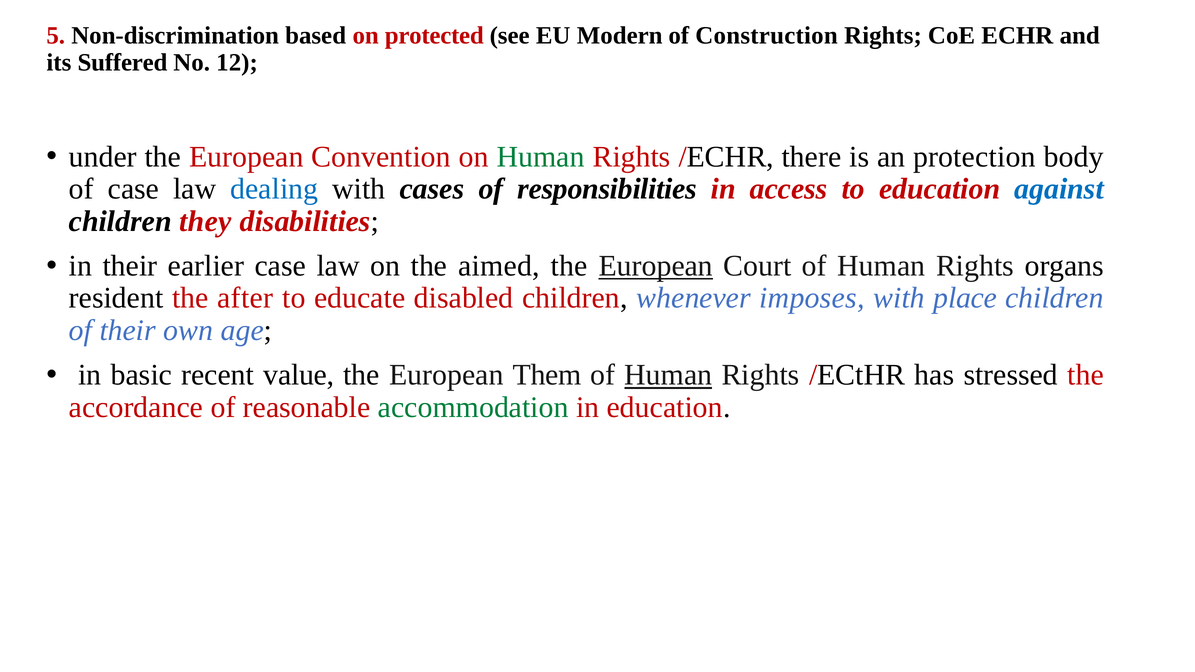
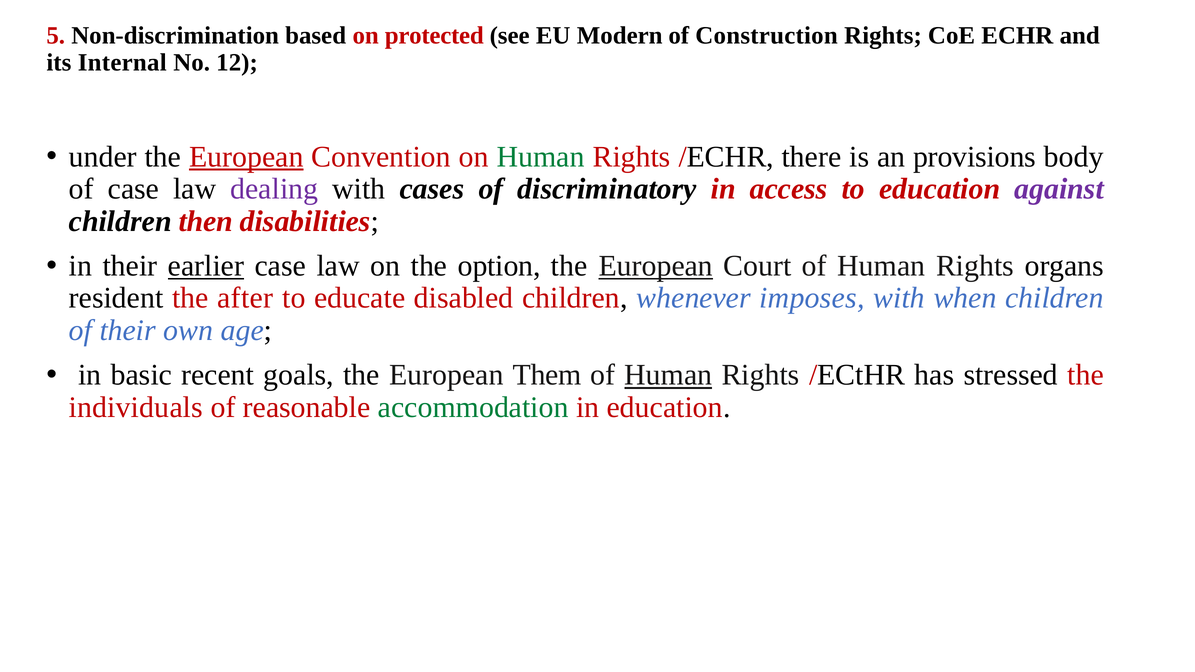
Suffered: Suffered -> Internal
European at (246, 157) underline: none -> present
protection: protection -> provisions
dealing colour: blue -> purple
responsibilities: responsibilities -> discriminatory
against colour: blue -> purple
they: they -> then
earlier underline: none -> present
aimed: aimed -> option
place: place -> when
value: value -> goals
accordance: accordance -> individuals
